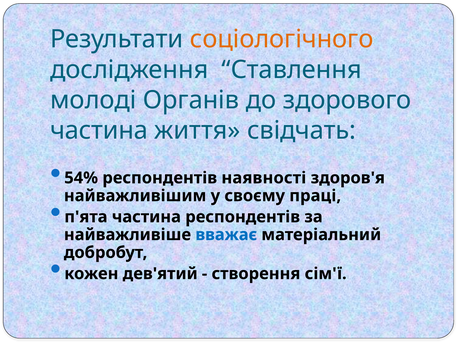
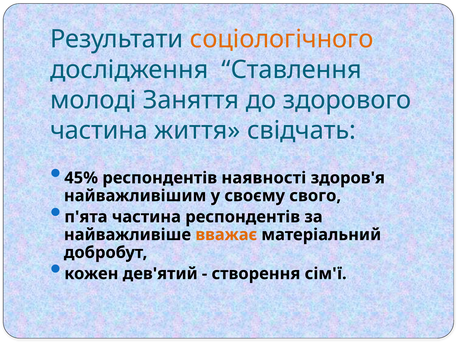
Органів: Органів -> Заняття
54%: 54% -> 45%
праці: праці -> свого
вважає colour: blue -> orange
